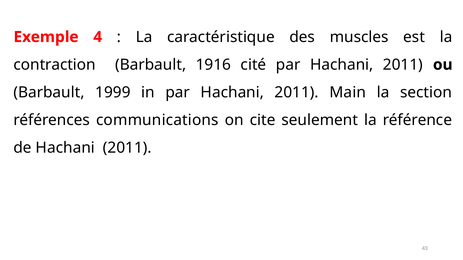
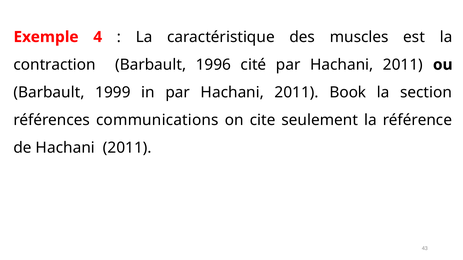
1916: 1916 -> 1996
Main: Main -> Book
